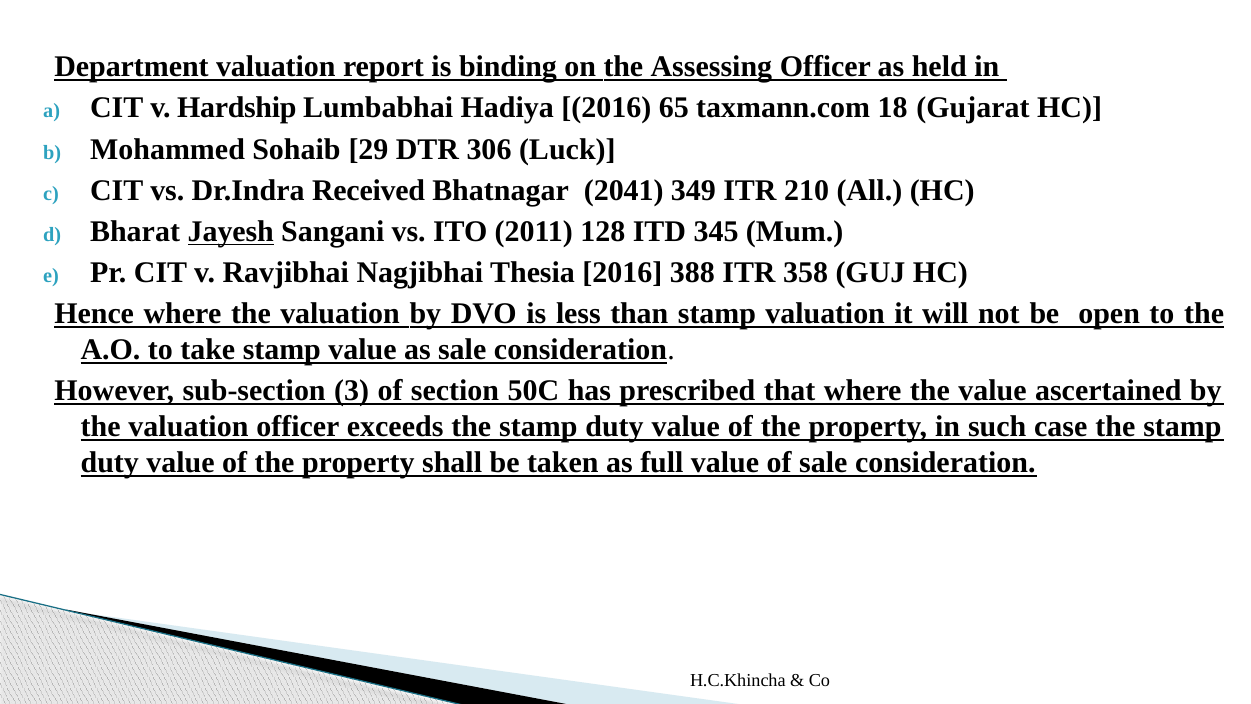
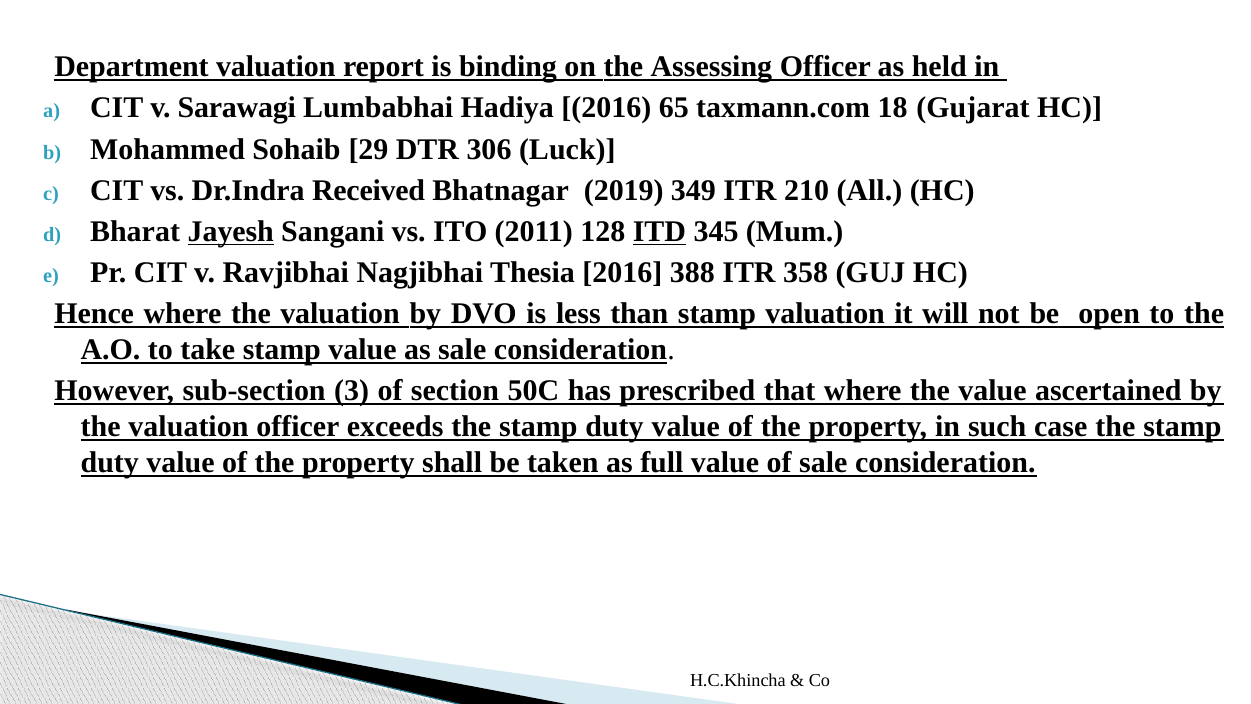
Hardship: Hardship -> Sarawagi
2041: 2041 -> 2019
ITD underline: none -> present
